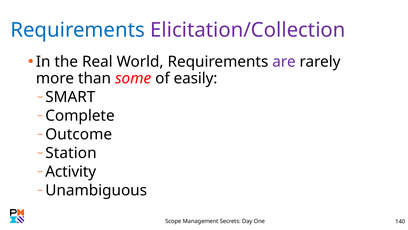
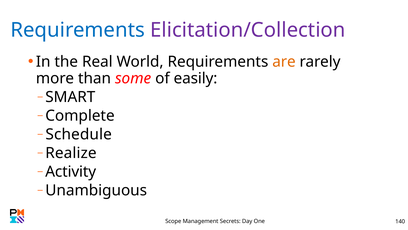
are colour: purple -> orange
Outcome: Outcome -> Schedule
Station: Station -> Realize
